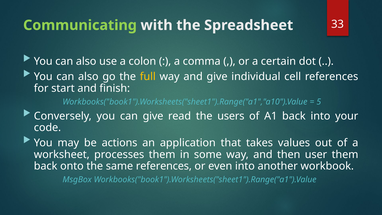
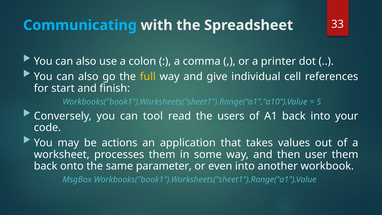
Communicating colour: light green -> light blue
certain: certain -> printer
can give: give -> tool
same references: references -> parameter
